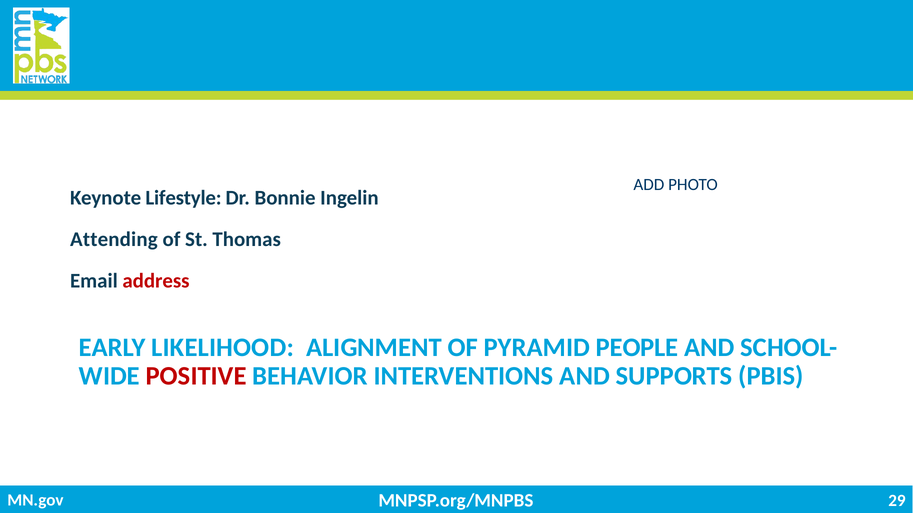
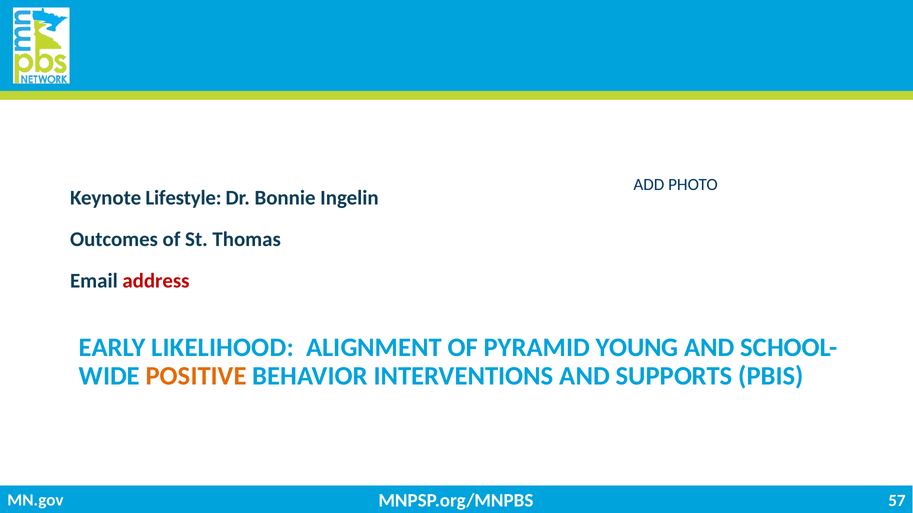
Attending: Attending -> Outcomes
PEOPLE: PEOPLE -> YOUNG
POSITIVE colour: red -> orange
29: 29 -> 57
